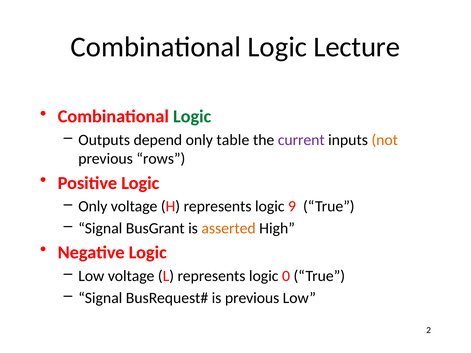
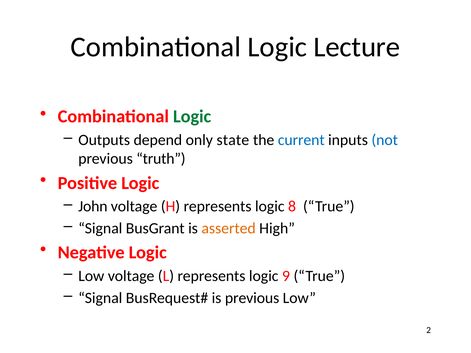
table: table -> state
current colour: purple -> blue
not colour: orange -> blue
rows: rows -> truth
Only at (93, 207): Only -> John
9: 9 -> 8
0: 0 -> 9
